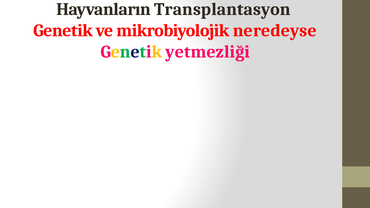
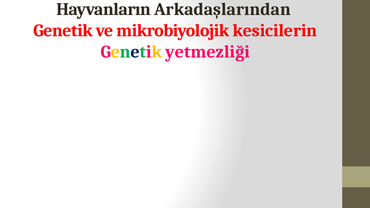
Transplantasyon: Transplantasyon -> Arkadaşlarından
neredeyse: neredeyse -> kesicilerin
